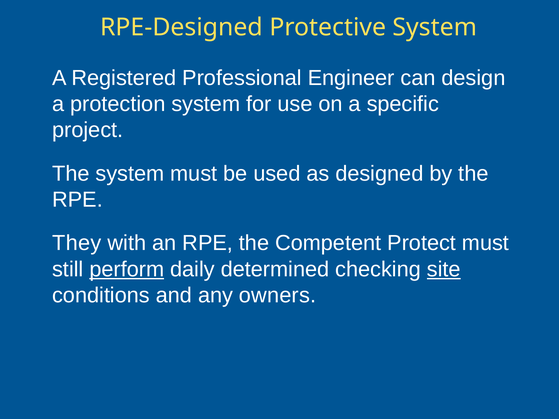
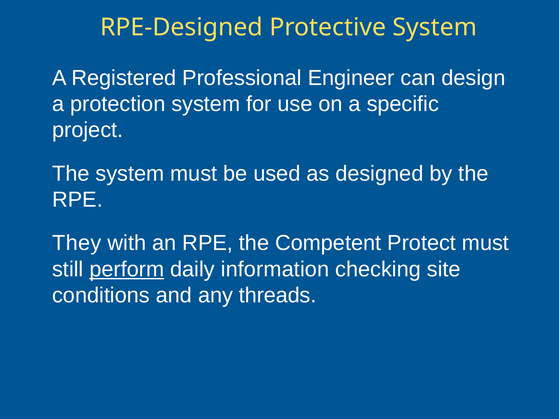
determined: determined -> information
site underline: present -> none
owners: owners -> threads
